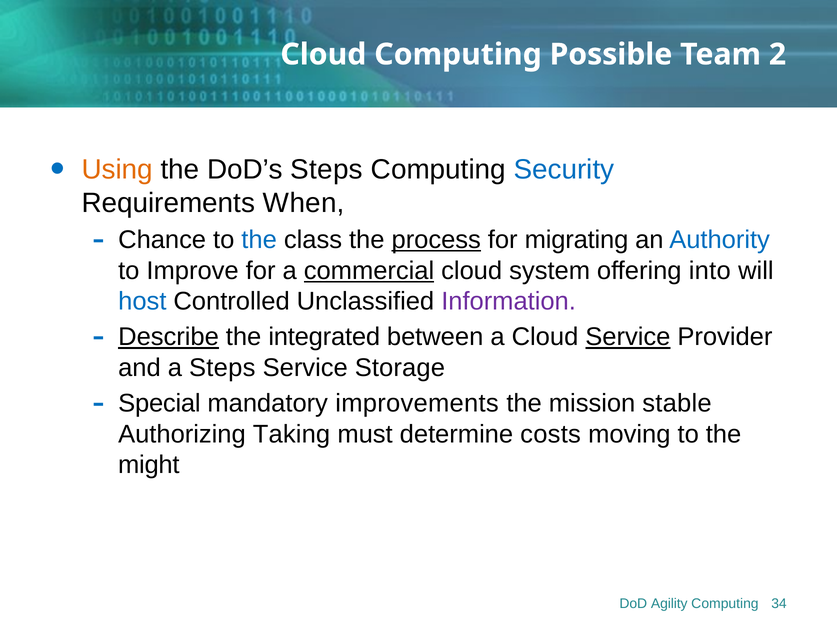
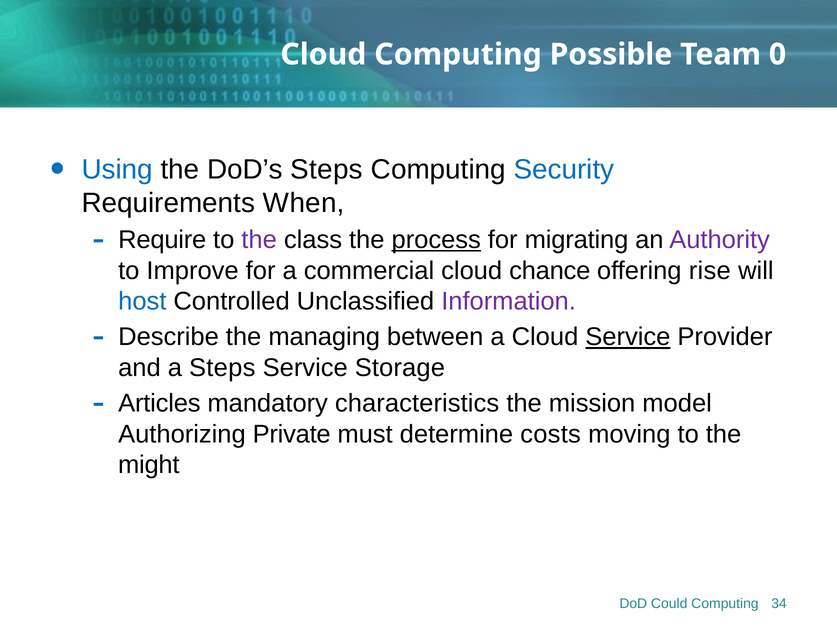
2: 2 -> 0
Using colour: orange -> blue
Chance: Chance -> Require
the at (259, 240) colour: blue -> purple
Authority colour: blue -> purple
commercial underline: present -> none
system: system -> chance
into: into -> rise
Describe underline: present -> none
integrated: integrated -> managing
Special: Special -> Articles
improvements: improvements -> characteristics
stable: stable -> model
Taking: Taking -> Private
Agility: Agility -> Could
